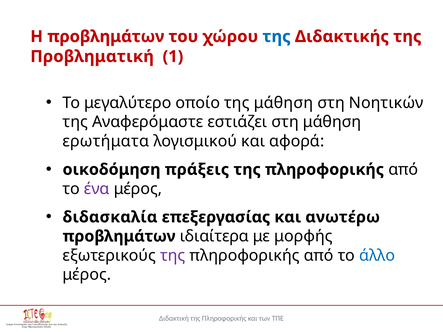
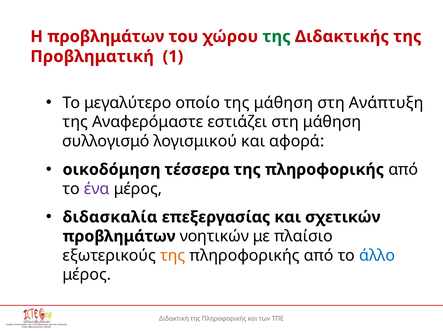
της at (277, 37) colour: blue -> green
Νοητικών: Νοητικών -> Ανάπτυξη
ερωτήματα: ερωτήματα -> συλλογισμό
πράξεις: πράξεις -> τέσσερα
ανωτέρω: ανωτέρω -> σχετικών
ιδιαίτερα: ιδιαίτερα -> νοητικών
μορφής: μορφής -> πλαίσιο
της at (173, 256) colour: purple -> orange
